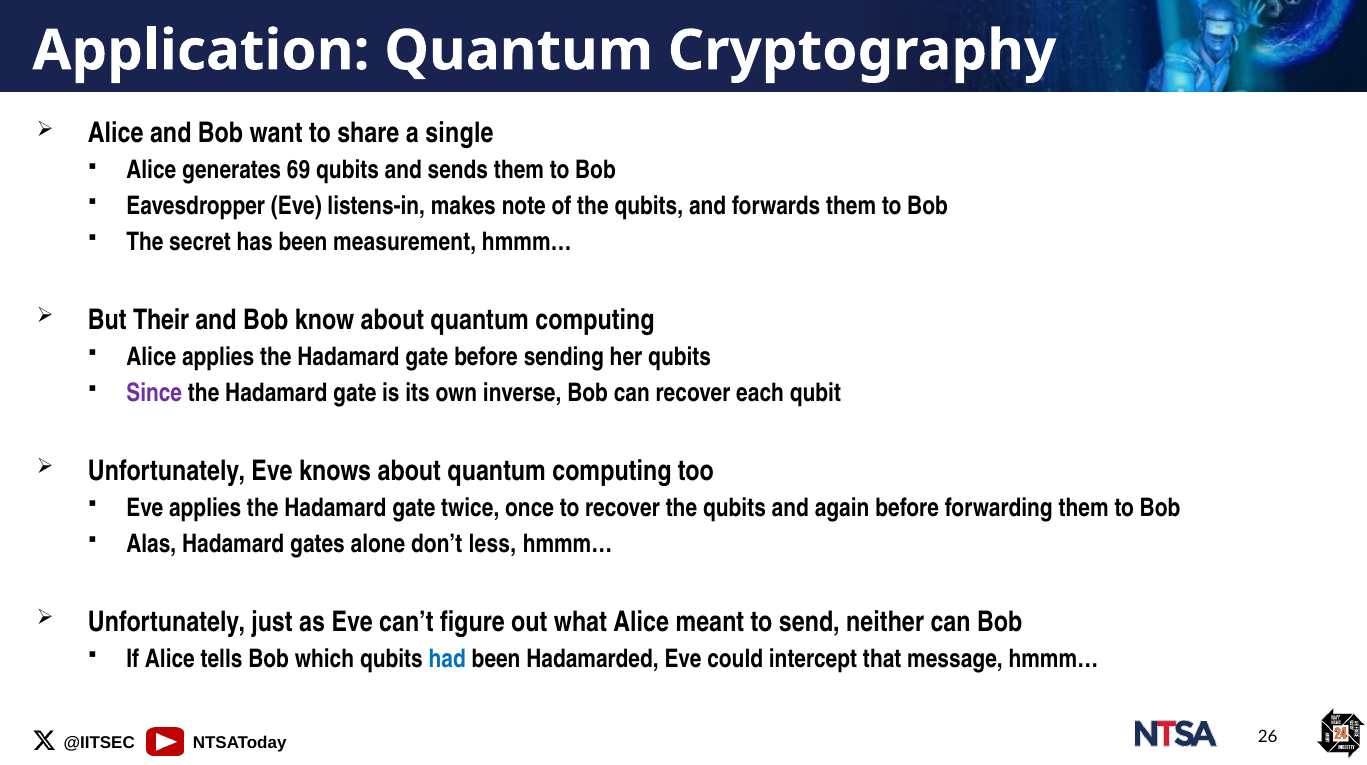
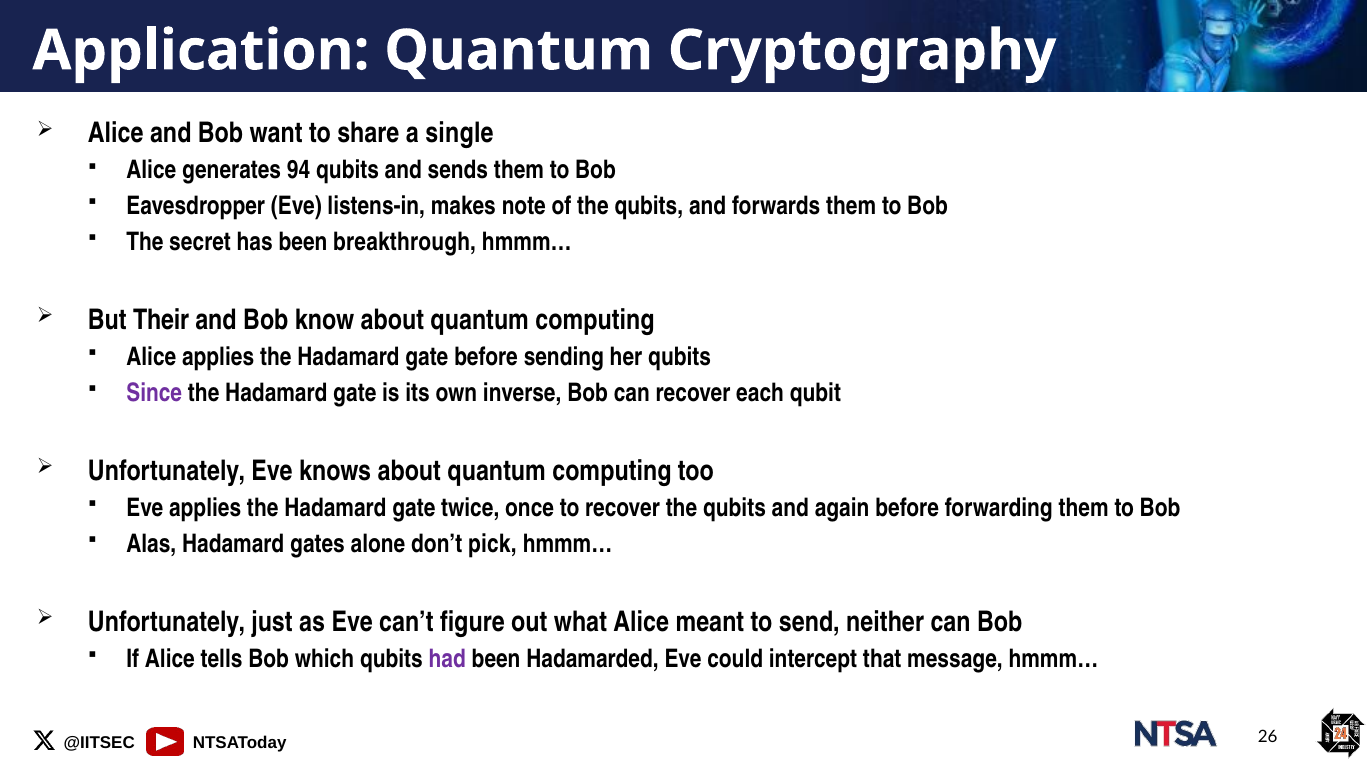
69: 69 -> 94
measurement: measurement -> breakthrough
less: less -> pick
had colour: blue -> purple
